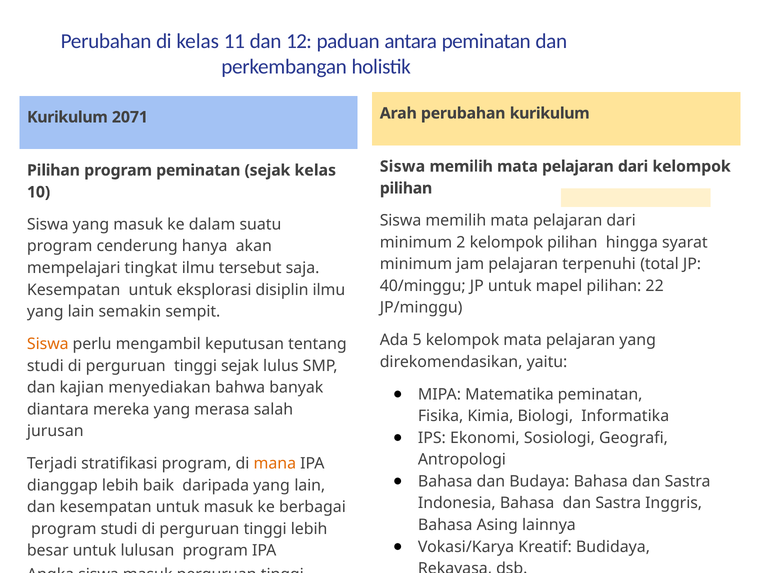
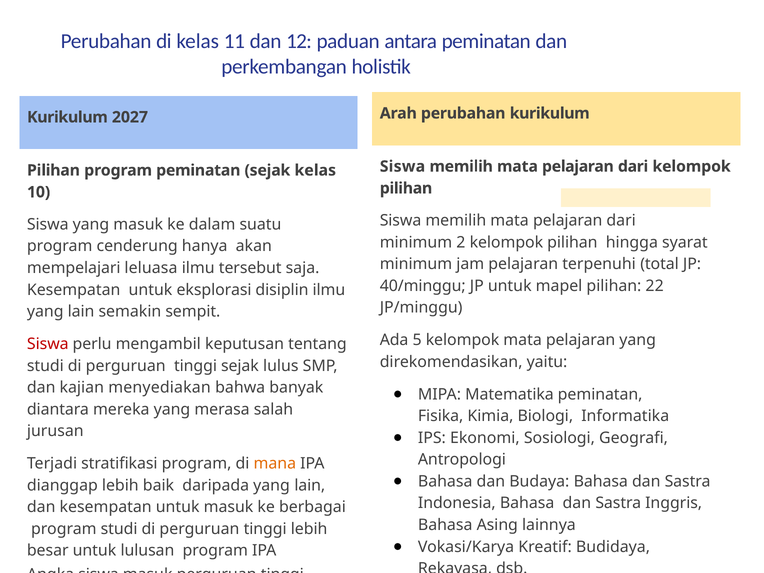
2071: 2071 -> 2027
tingkat: tingkat -> leluasa
Siswa at (48, 344) colour: orange -> red
